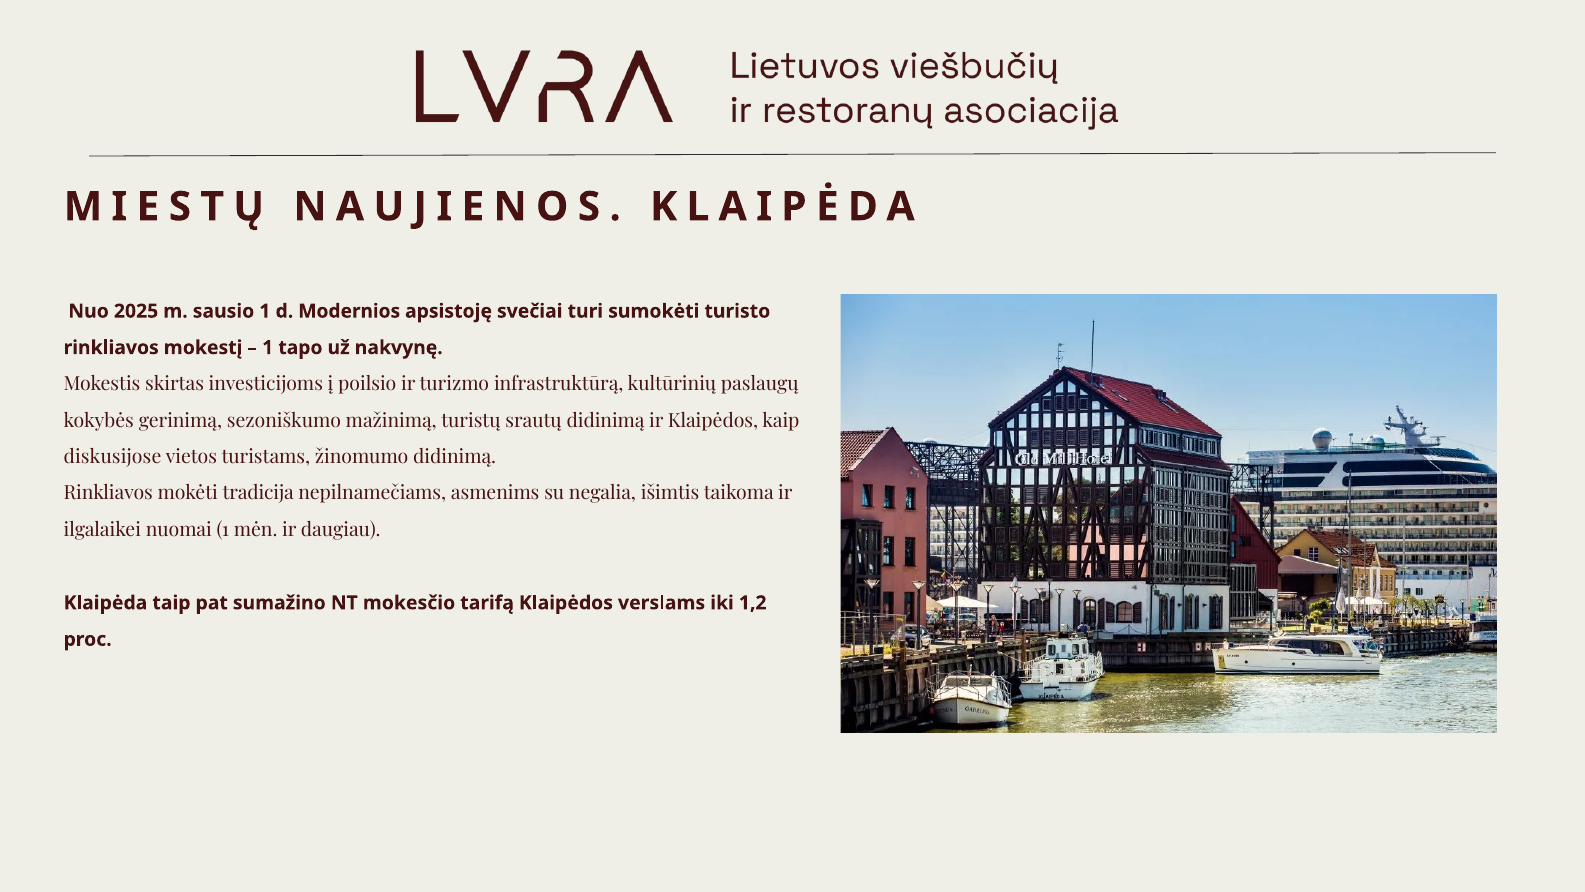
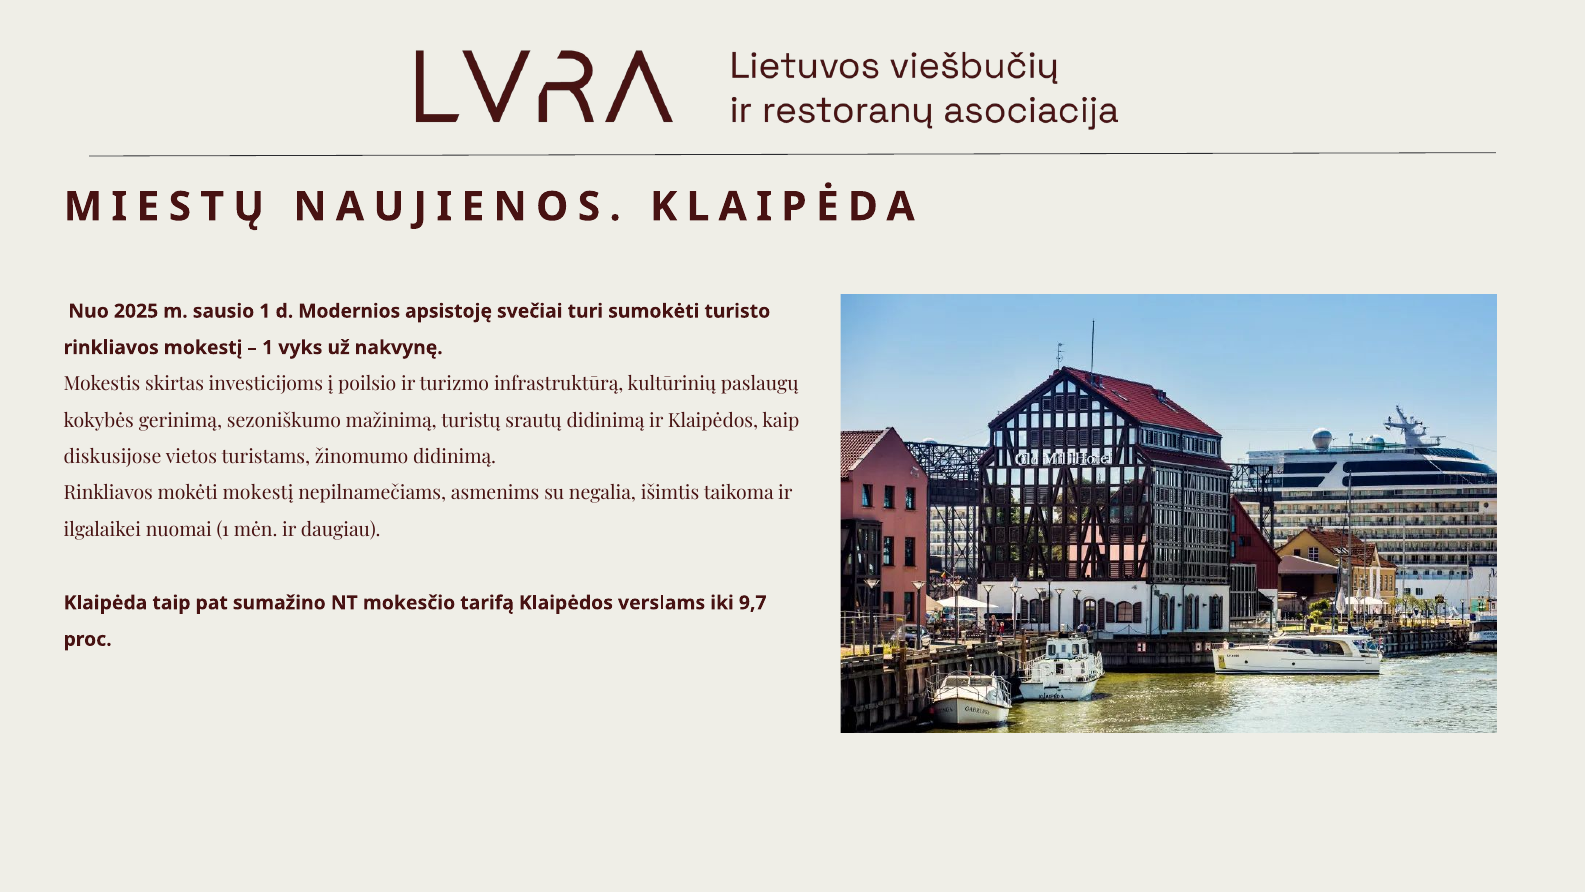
tapo: tapo -> vyks
mokėti tradicija: tradicija -> mokestį
1,2: 1,2 -> 9,7
